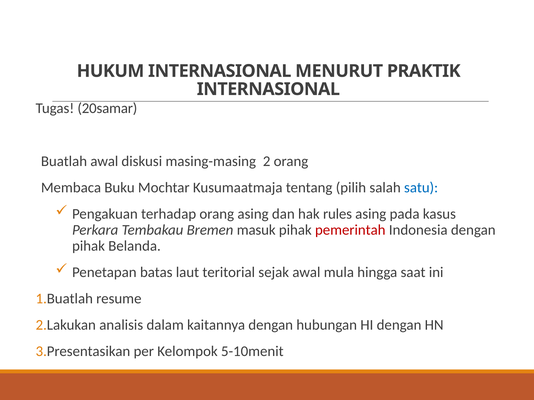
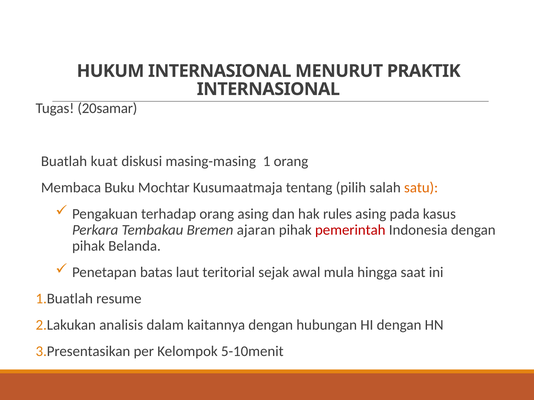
Buatlah awal: awal -> kuat
2: 2 -> 1
satu colour: blue -> orange
masuk: masuk -> ajaran
